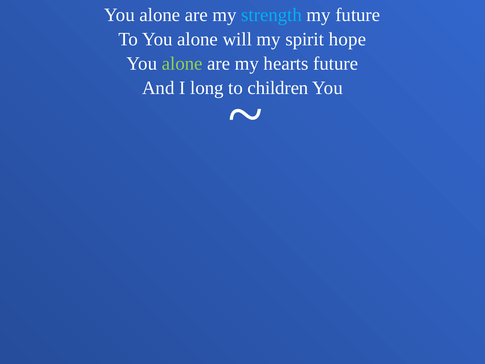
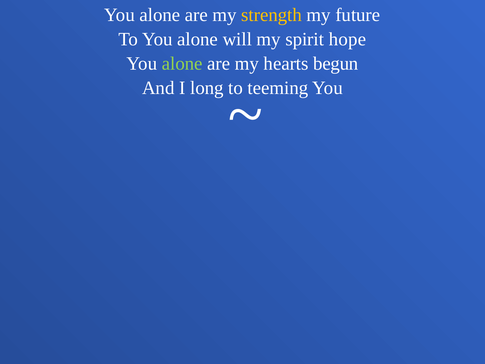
strength colour: light blue -> yellow
hearts future: future -> begun
children: children -> teeming
